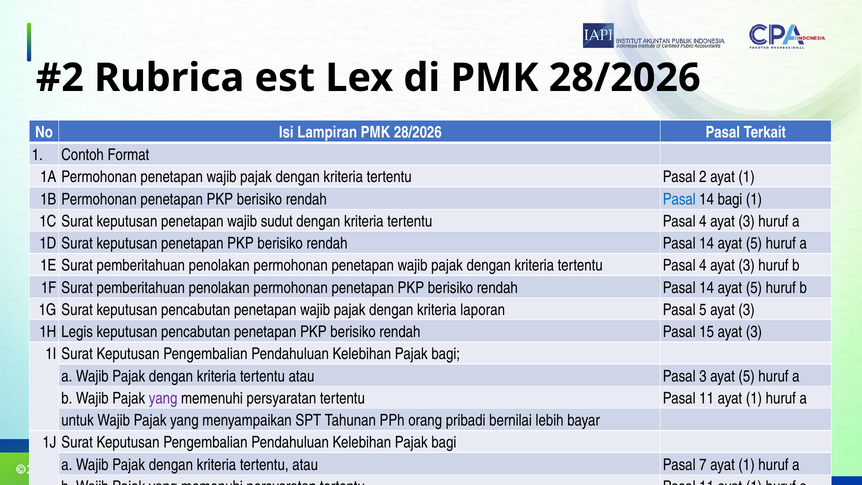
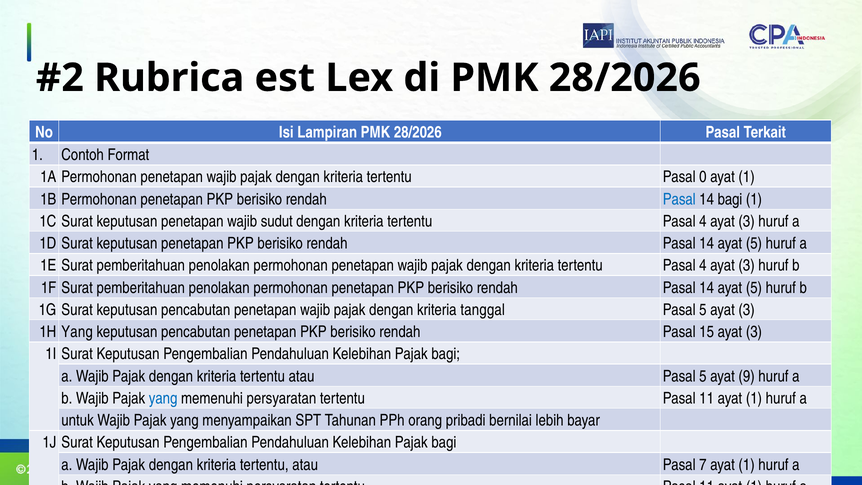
2: 2 -> 0
laporan: laporan -> tanggal
1H Legis: Legis -> Yang
atau Pasal 3: 3 -> 5
5 at (747, 376): 5 -> 9
yang at (163, 398) colour: purple -> blue
